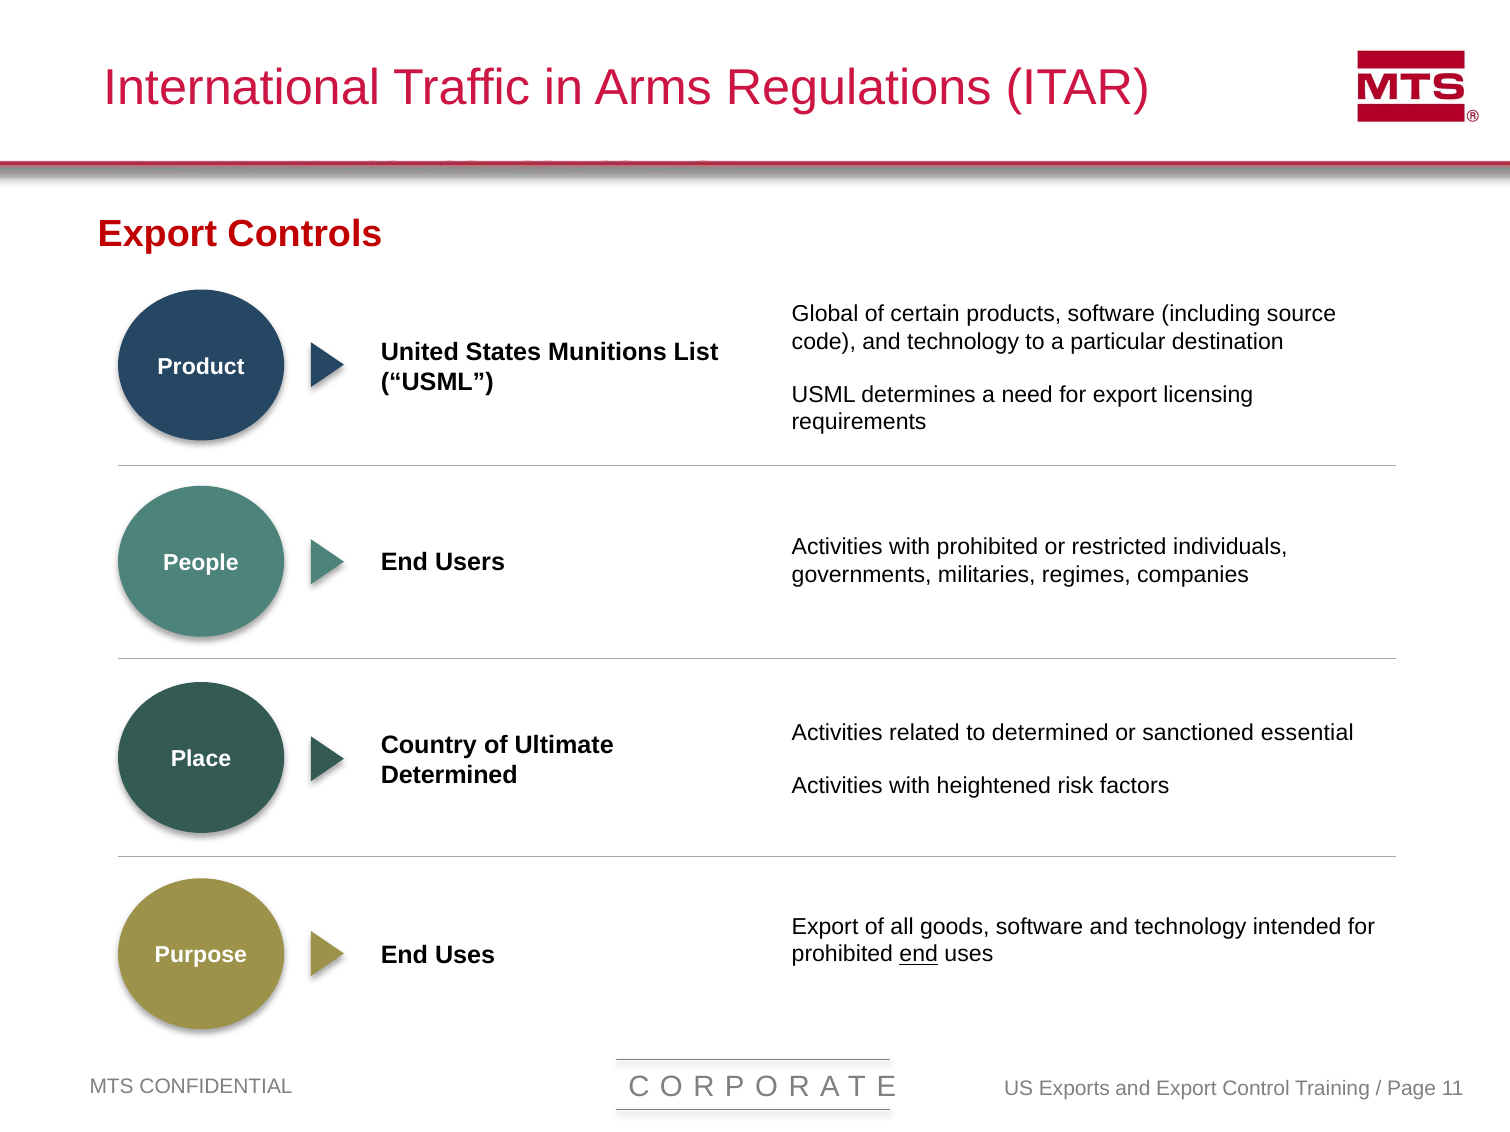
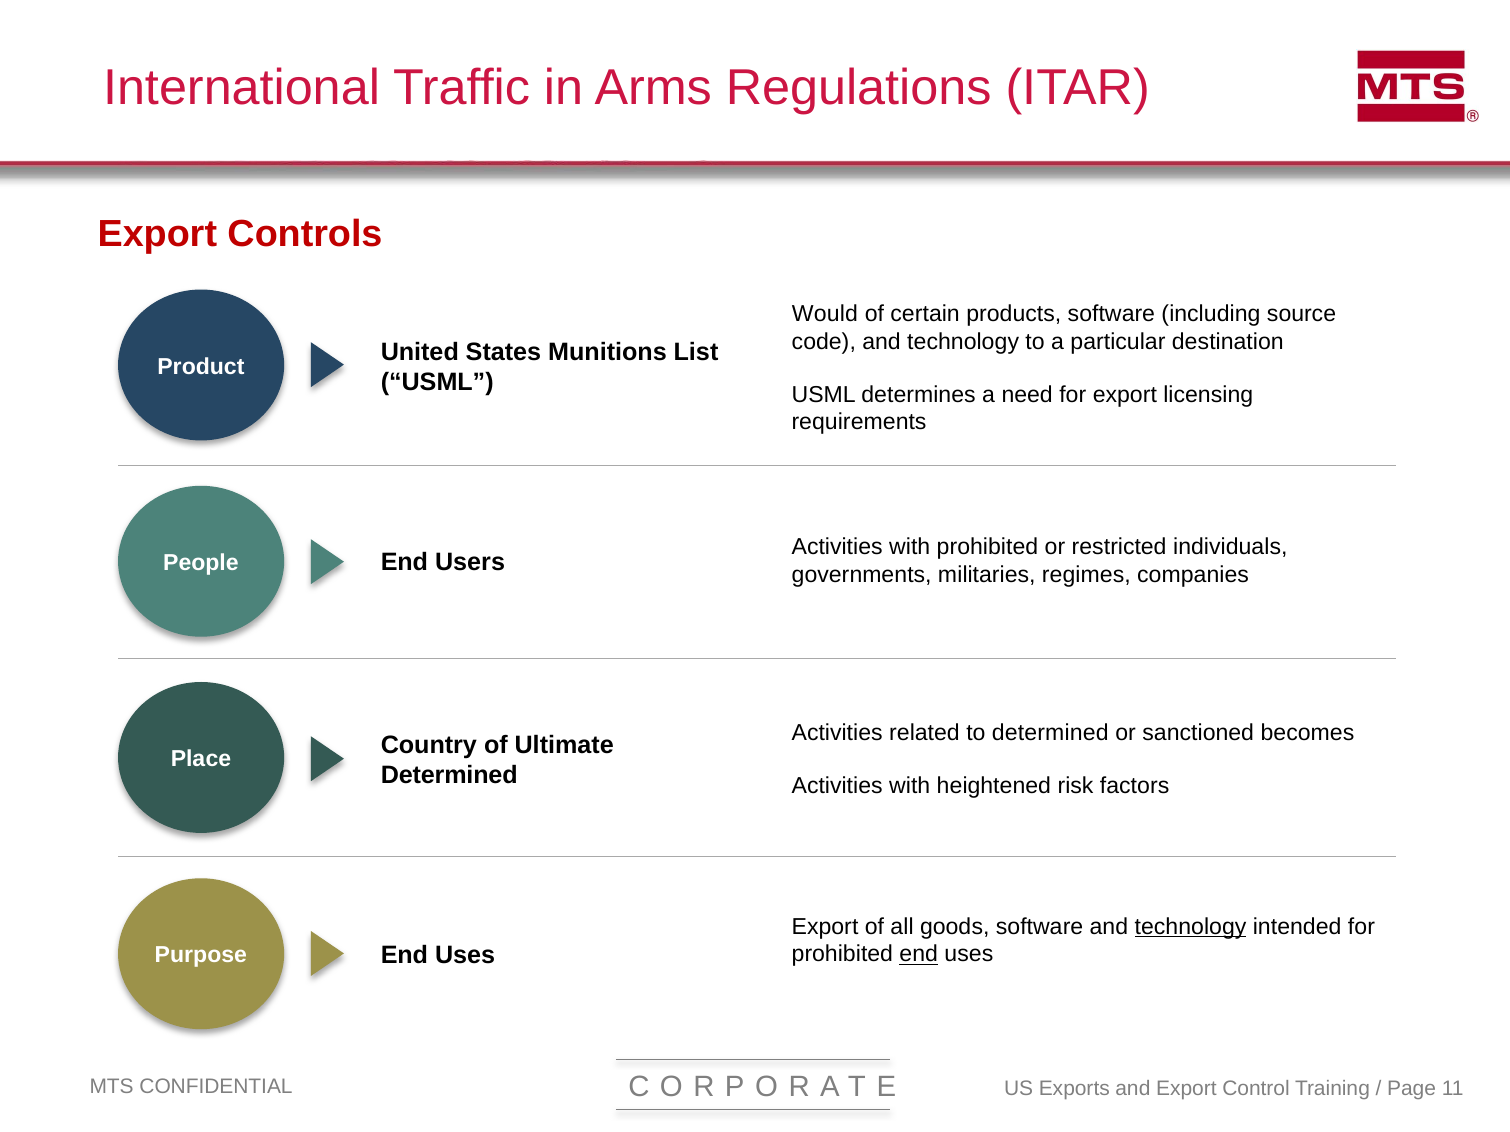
Global: Global -> Would
essential: essential -> becomes
technology at (1191, 927) underline: none -> present
